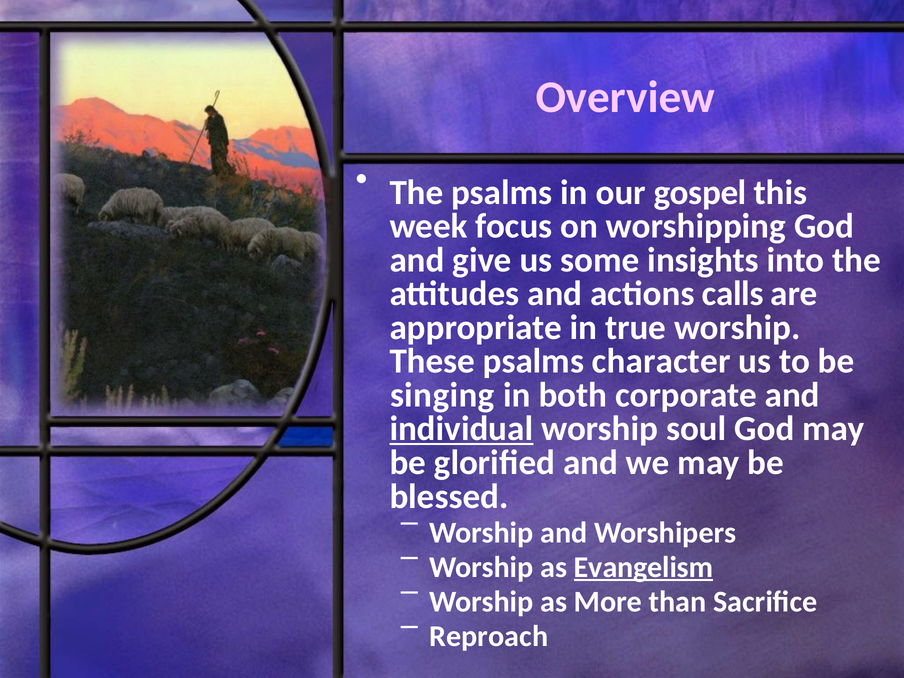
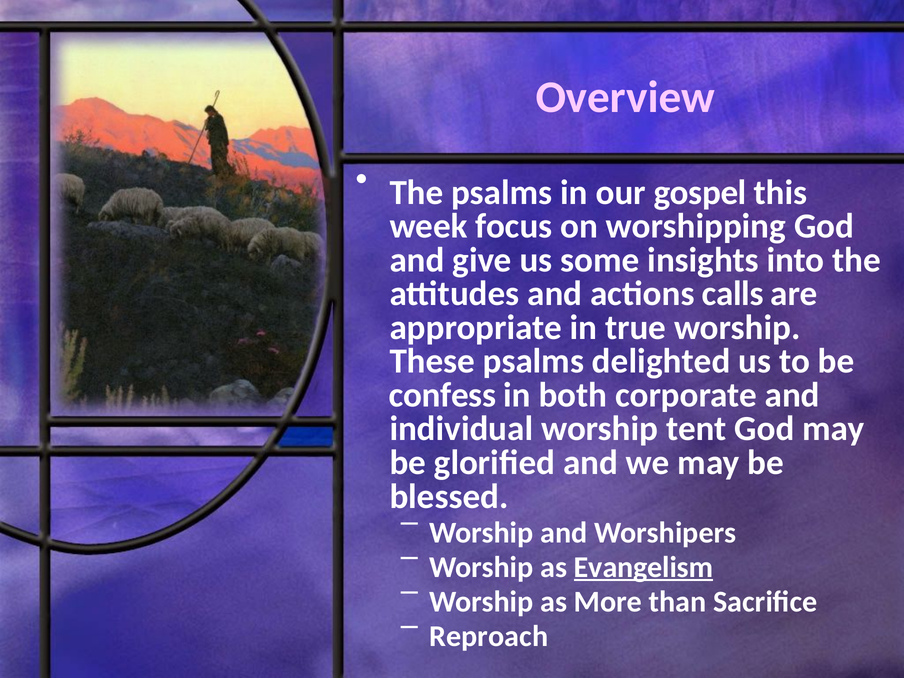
character: character -> delighted
singing: singing -> confess
individual underline: present -> none
soul: soul -> tent
